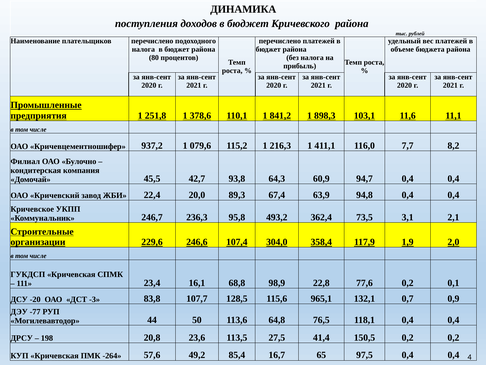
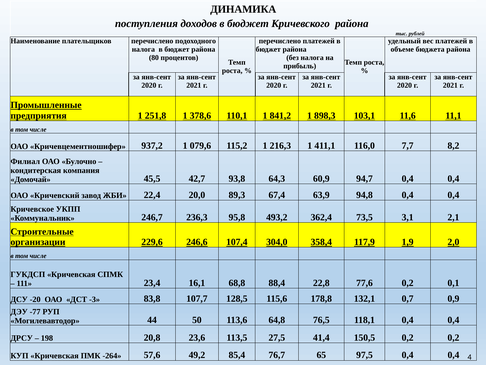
98,9: 98,9 -> 88,4
965,1: 965,1 -> 178,8
16,7: 16,7 -> 76,7
